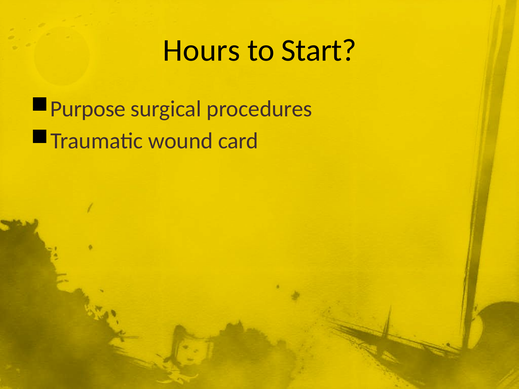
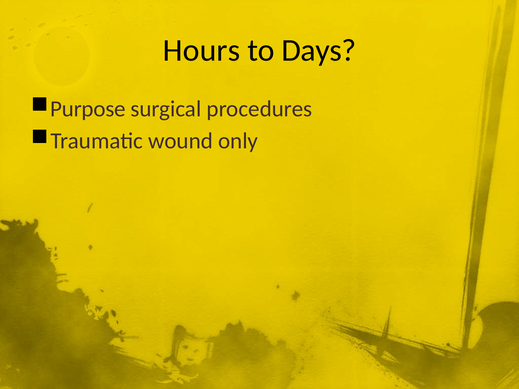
Start: Start -> Days
card: card -> only
